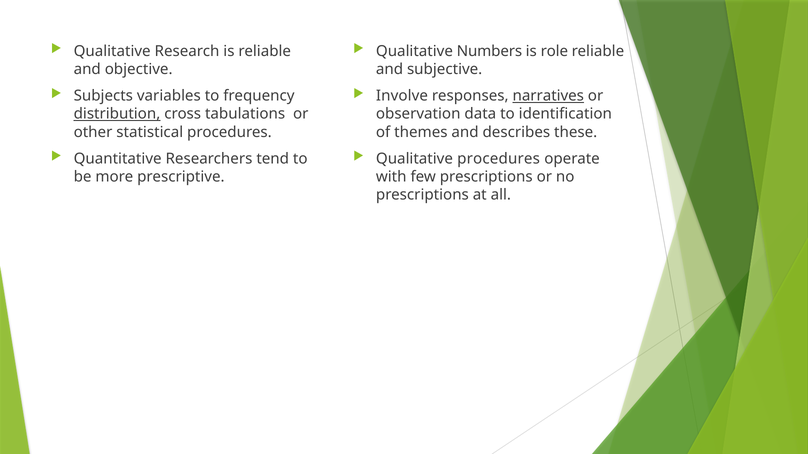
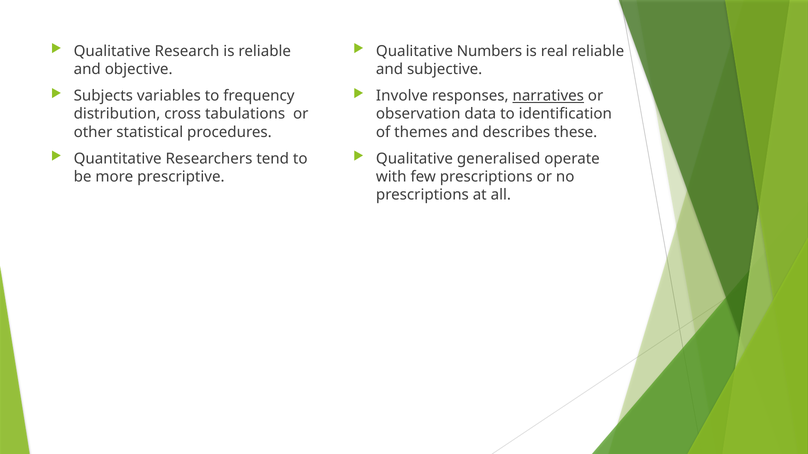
role: role -> real
distribution underline: present -> none
Qualitative procedures: procedures -> generalised
